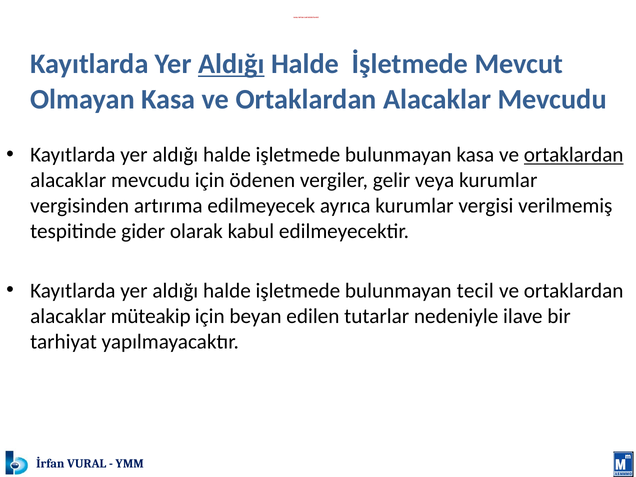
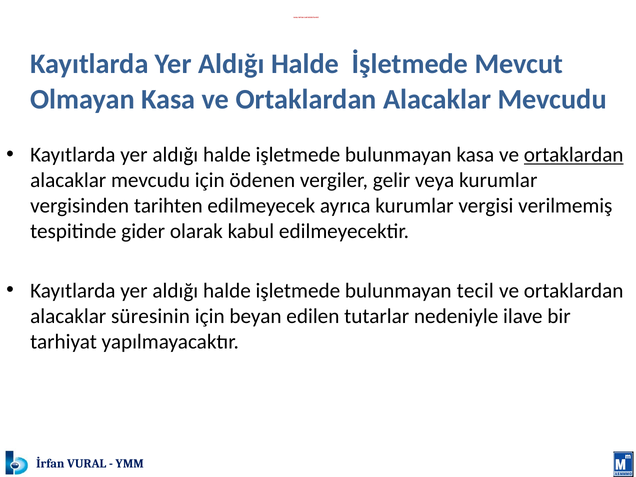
Aldığı at (231, 64) underline: present -> none
artırıma: artırıma -> tarihten
müteakip: müteakip -> süresinin
